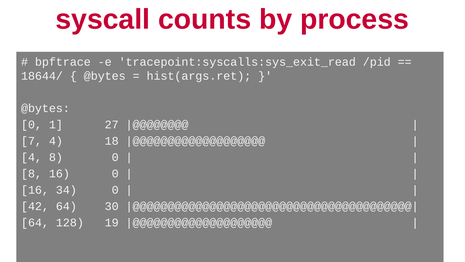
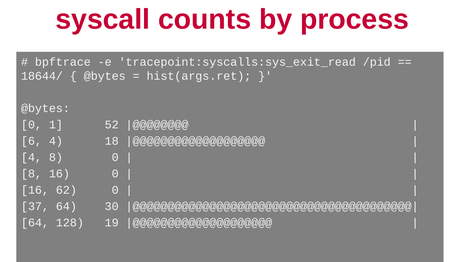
27: 27 -> 52
7: 7 -> 6
34: 34 -> 62
42: 42 -> 37
